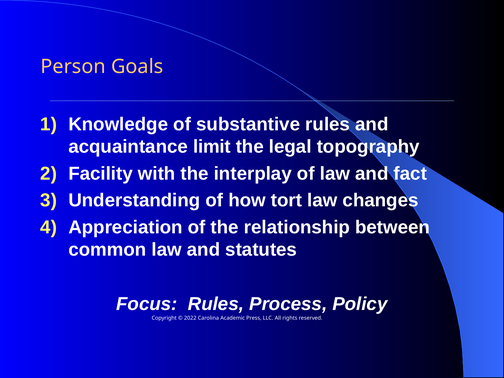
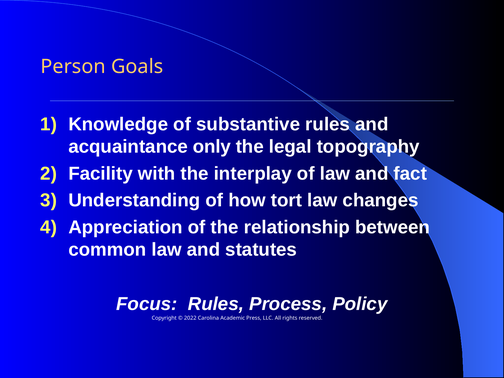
limit: limit -> only
